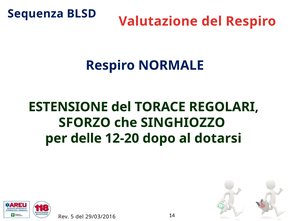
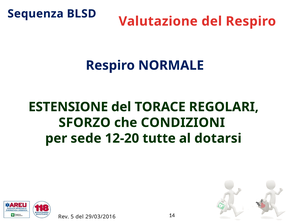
SINGHIOZZO: SINGHIOZZO -> CONDIZIONI
delle: delle -> sede
dopo: dopo -> tutte
